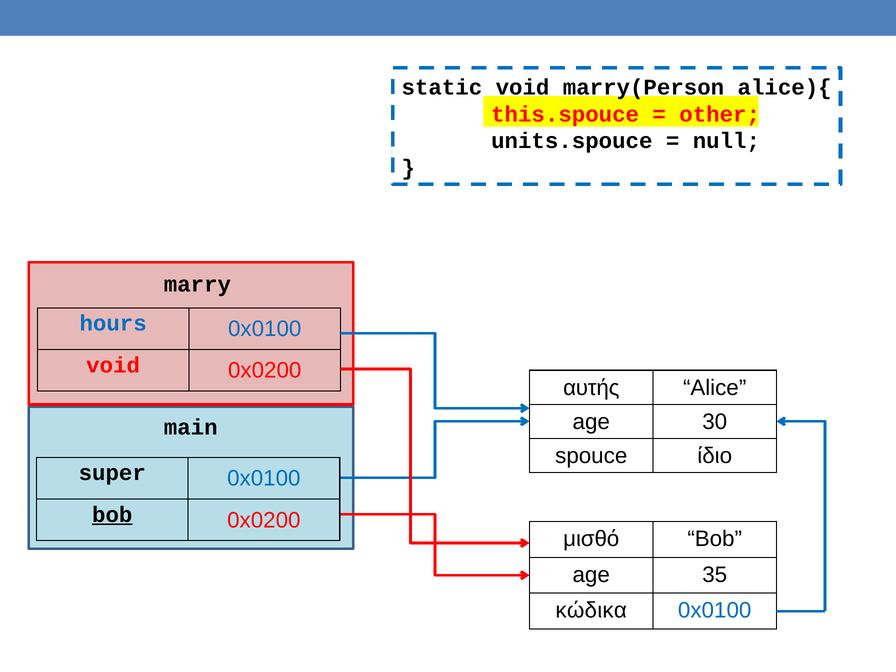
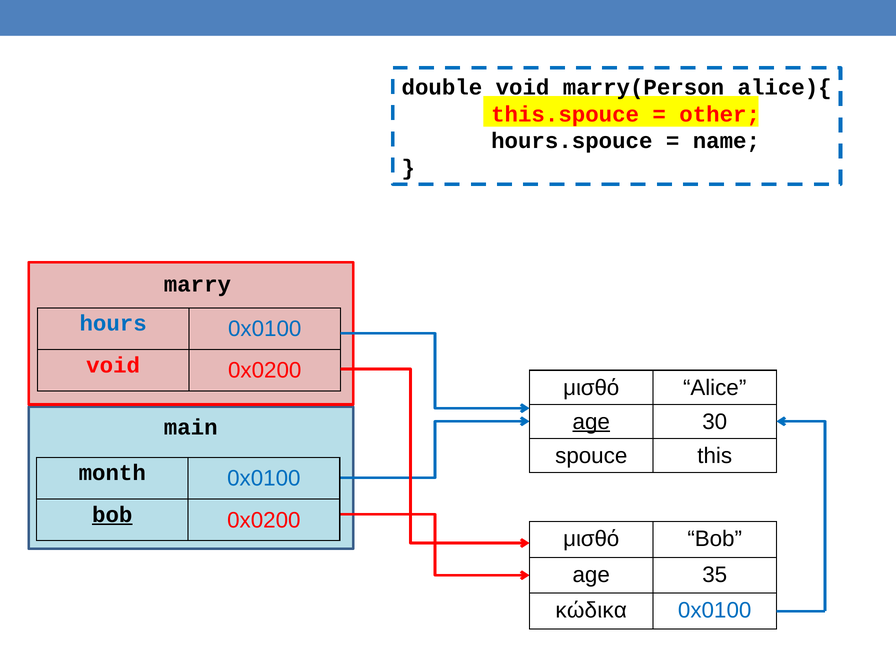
static: static -> double
units.spouce: units.spouce -> hours.spouce
null: null -> name
αυτής at (591, 388): αυτής -> μισθό
age at (591, 422) underline: none -> present
ίδιο: ίδιο -> this
super: super -> month
